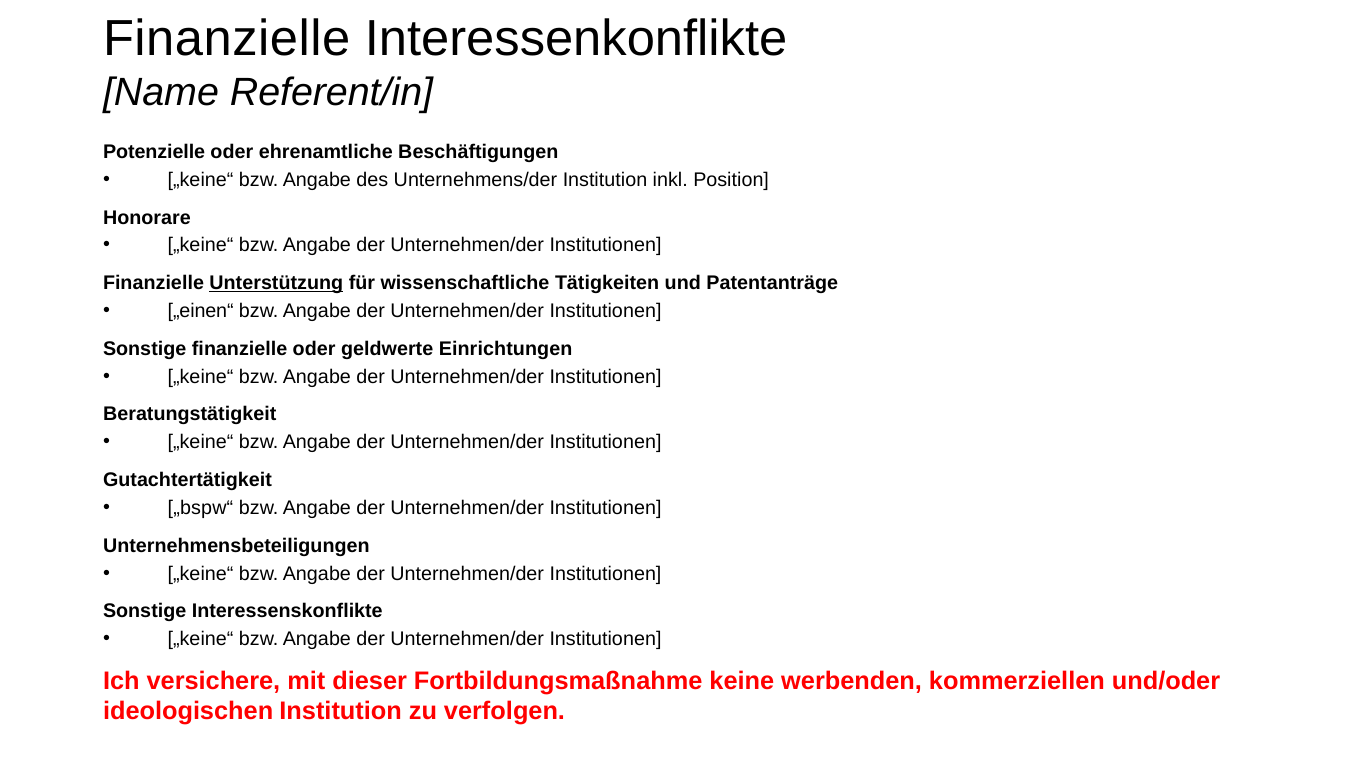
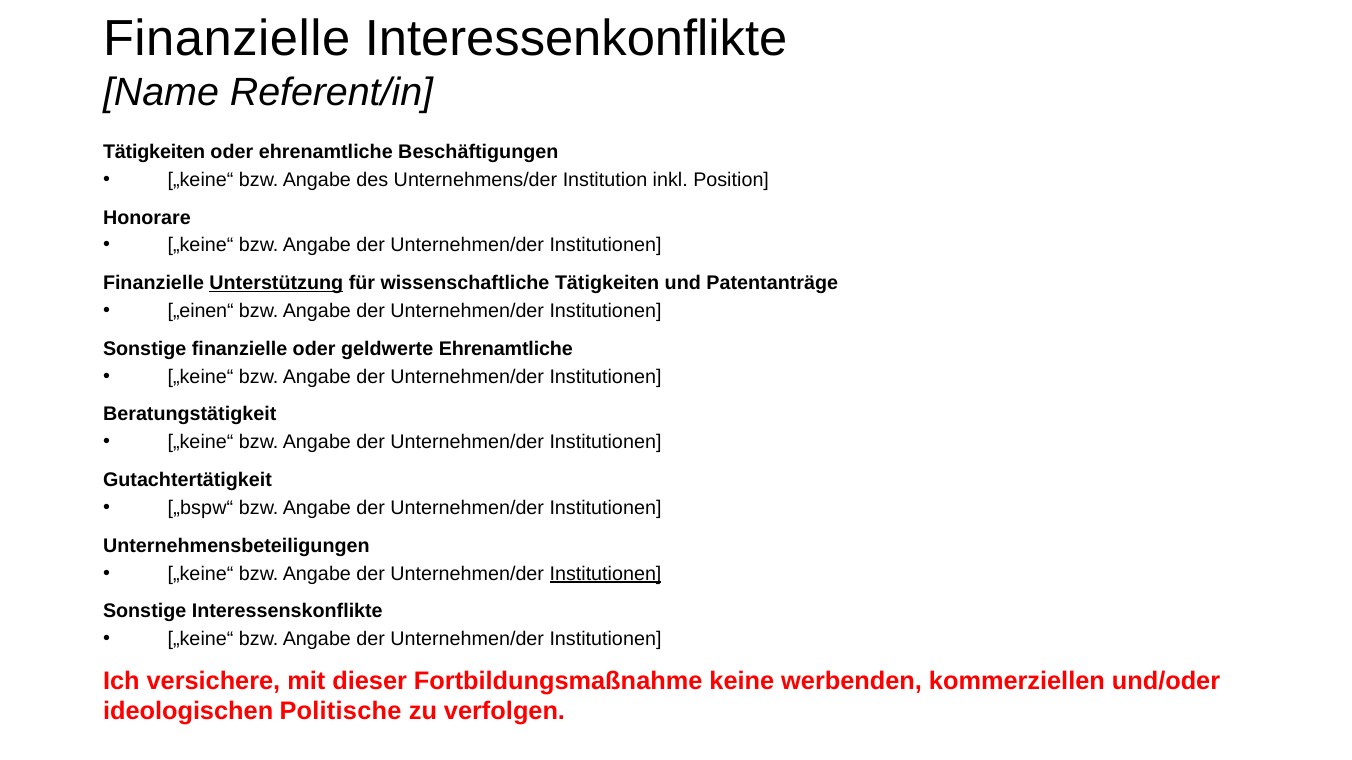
Potenzielle at (154, 152): Potenzielle -> Tätigkeiten
geldwerte Einrichtungen: Einrichtungen -> Ehrenamtliche
Institutionen at (606, 574) underline: none -> present
ideologischen Institution: Institution -> Politische
